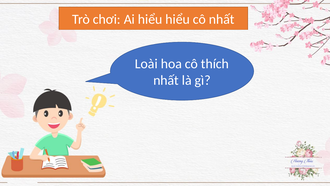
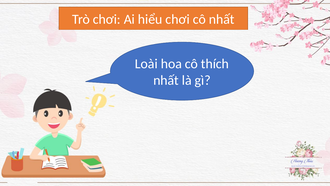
hiểu hiểu: hiểu -> chơi
